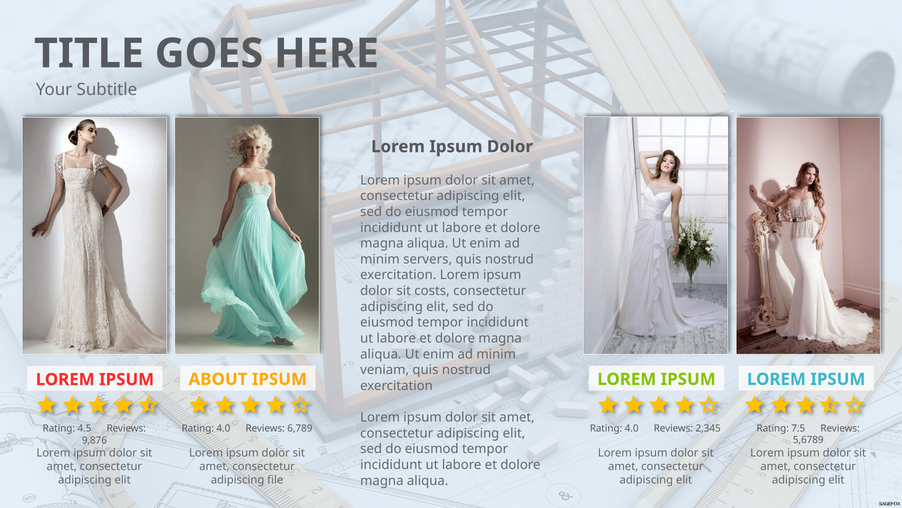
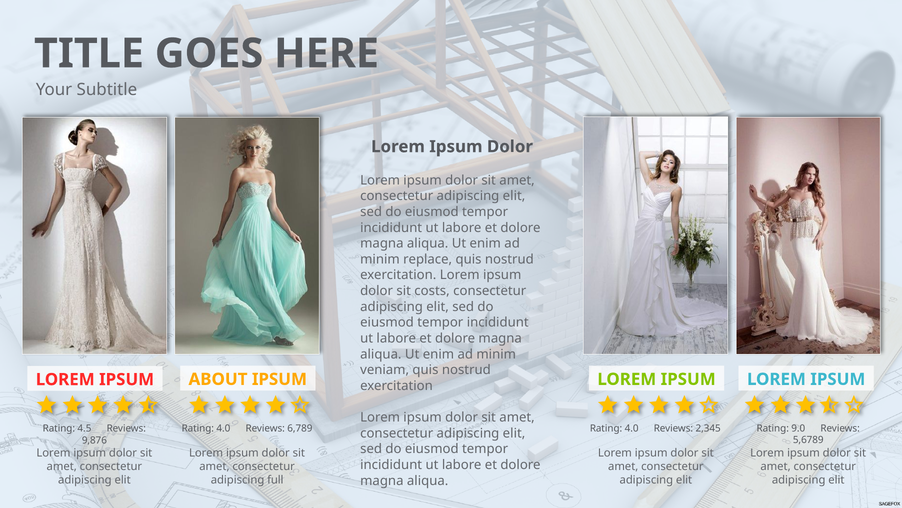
servers: servers -> replace
7.5: 7.5 -> 9.0
file: file -> full
